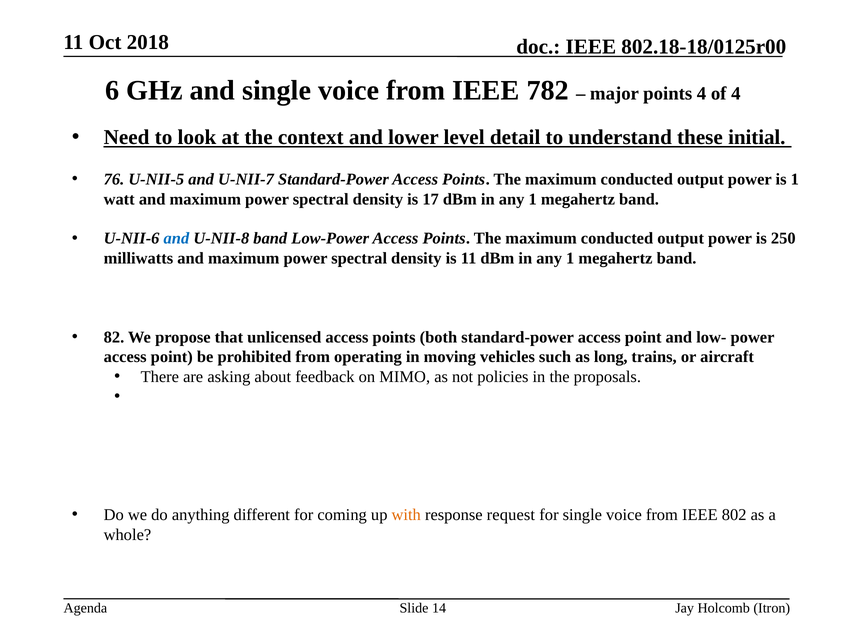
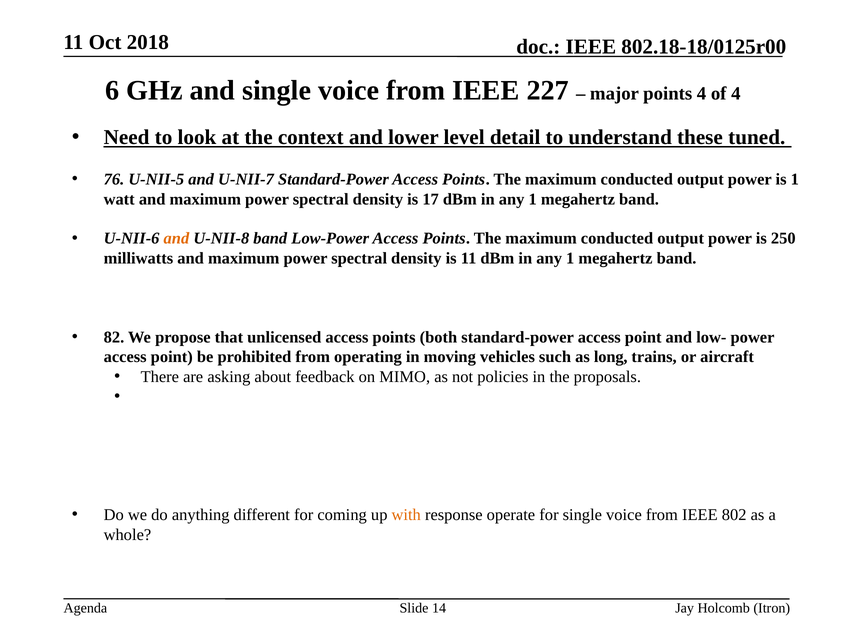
782: 782 -> 227
initial: initial -> tuned
and at (176, 239) colour: blue -> orange
request: request -> operate
